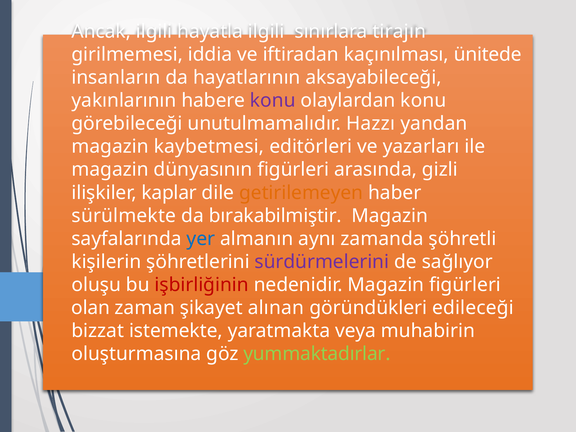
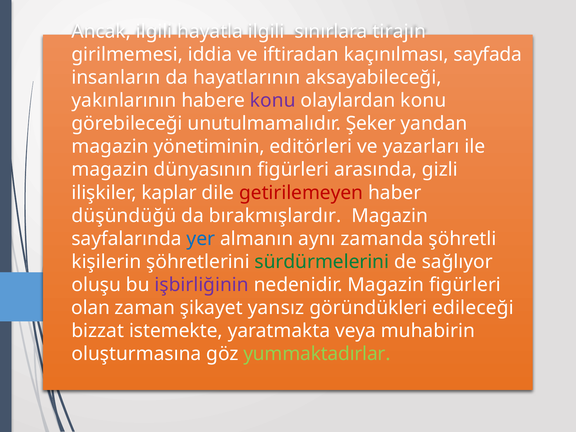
ünitede: ünitede -> sayfada
Hazzı: Hazzı -> Şeker
kaybetmesi: kaybetmesi -> yönetiminin
getirilemeyen colour: orange -> red
sürülmekte: sürülmekte -> düşündüğü
bırakabilmiştir: bırakabilmiştir -> bırakmışlardır
sürdürmelerini colour: purple -> green
işbirliğinin colour: red -> purple
alınan: alınan -> yansız
